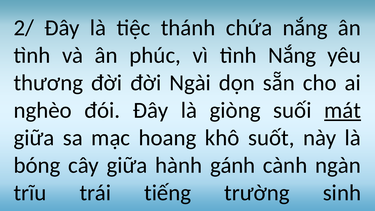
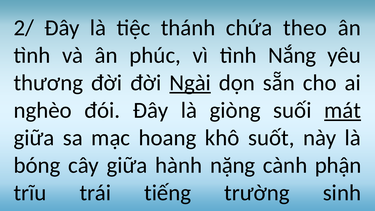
chứa nắng: nắng -> theo
Ngài underline: none -> present
gánh: gánh -> nặng
ngàn: ngàn -> phận
